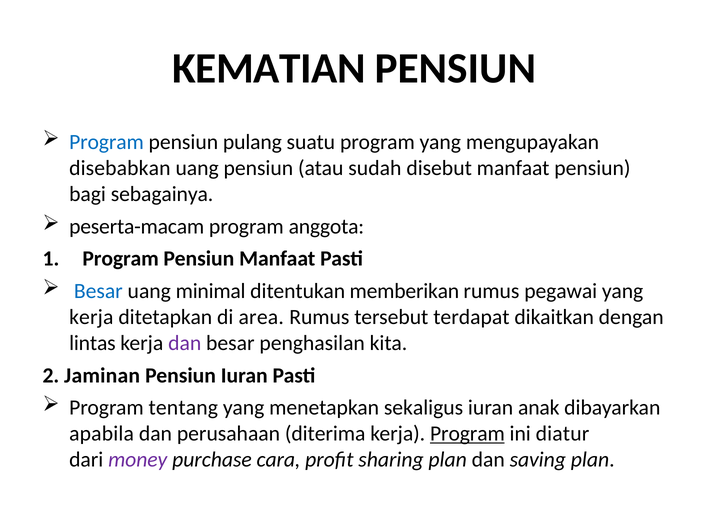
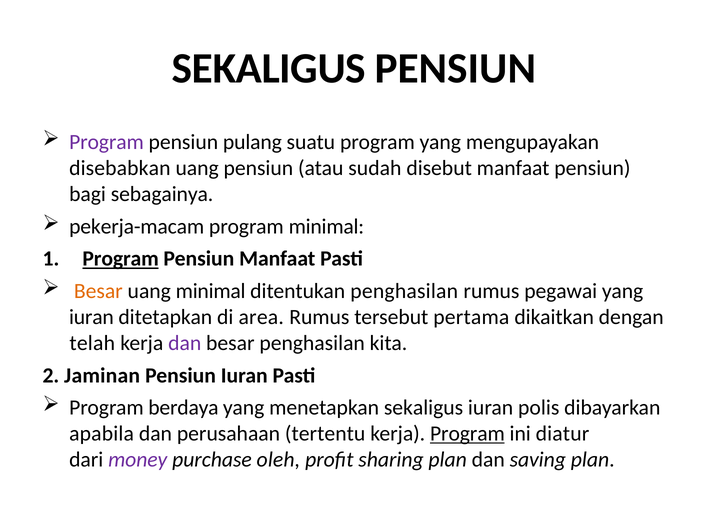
KEMATIAN at (269, 69): KEMATIAN -> SEKALIGUS
Program at (106, 142) colour: blue -> purple
peserta-macam: peserta-macam -> pekerja-macam
program anggota: anggota -> minimal
Program at (121, 259) underline: none -> present
Besar at (98, 291) colour: blue -> orange
ditentukan memberikan: memberikan -> penghasilan
kerja at (91, 317): kerja -> iuran
terdapat: terdapat -> pertama
lintas: lintas -> telah
tentang: tentang -> berdaya
anak: anak -> polis
diterima: diterima -> tertentu
cara: cara -> oleh
